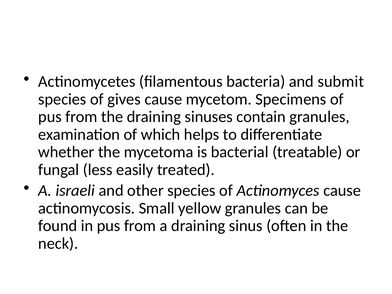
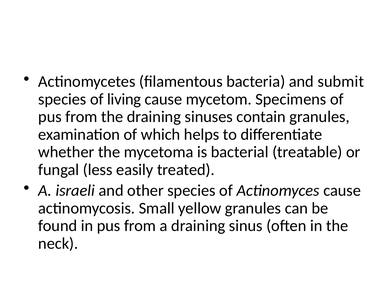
gives: gives -> living
